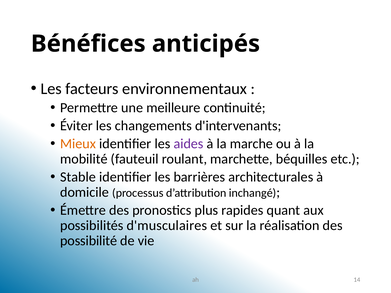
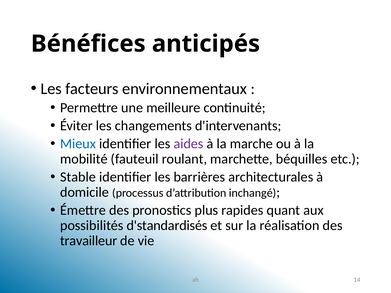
Mieux colour: orange -> blue
d'musculaires: d'musculaires -> d'standardisés
possibilité: possibilité -> travailleur
